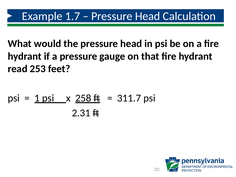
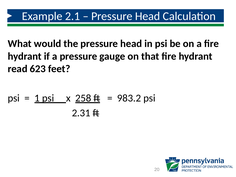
1.7: 1.7 -> 2.1
253: 253 -> 623
311.7: 311.7 -> 983.2
